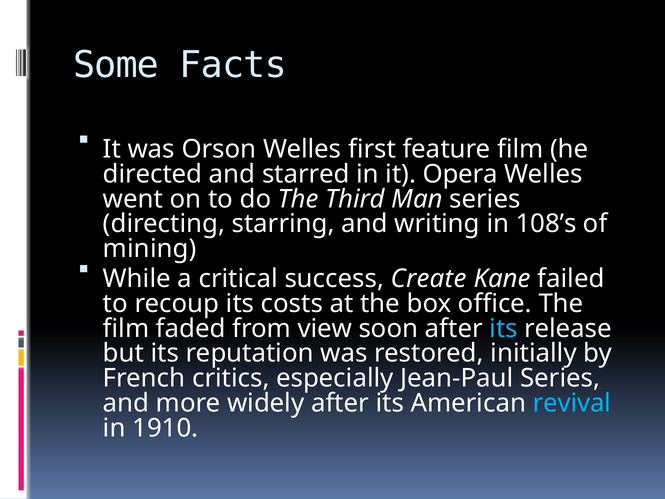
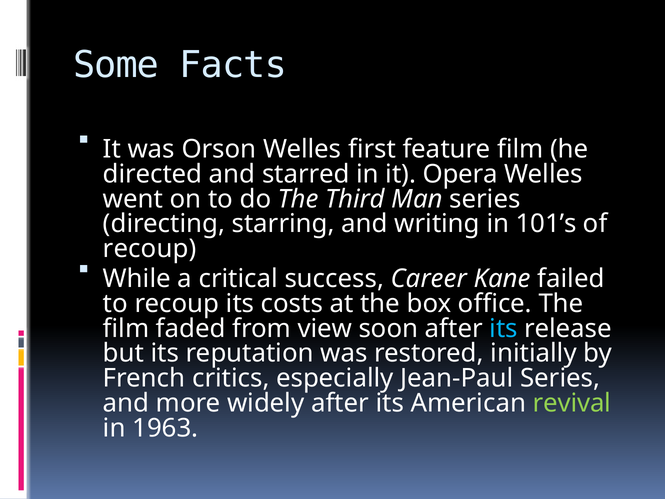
108’s: 108’s -> 101’s
mining at (150, 249): mining -> recoup
Create: Create -> Career
revival colour: light blue -> light green
1910: 1910 -> 1963
